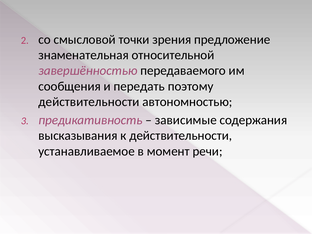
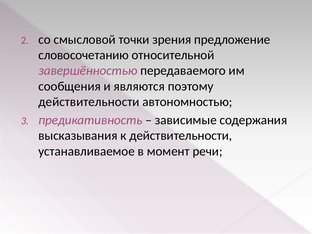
знаменательная: знаменательная -> словосочетанию
передать: передать -> являются
